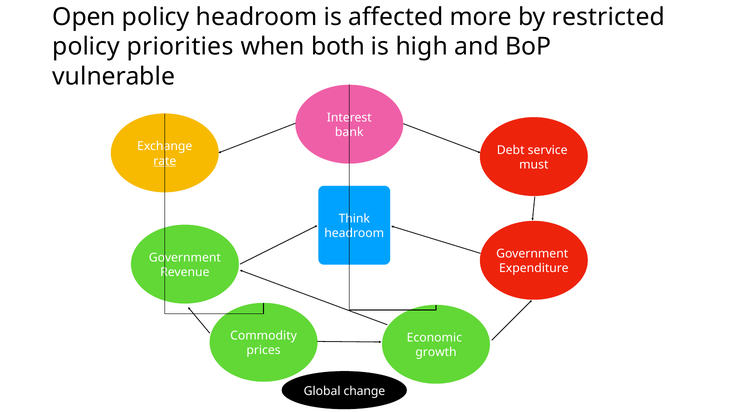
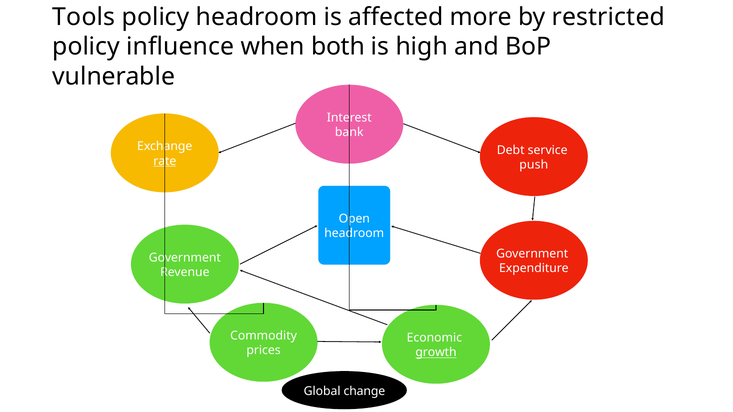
Open: Open -> Tools
priorities: priorities -> influence
must: must -> push
Think: Think -> Open
growth underline: none -> present
